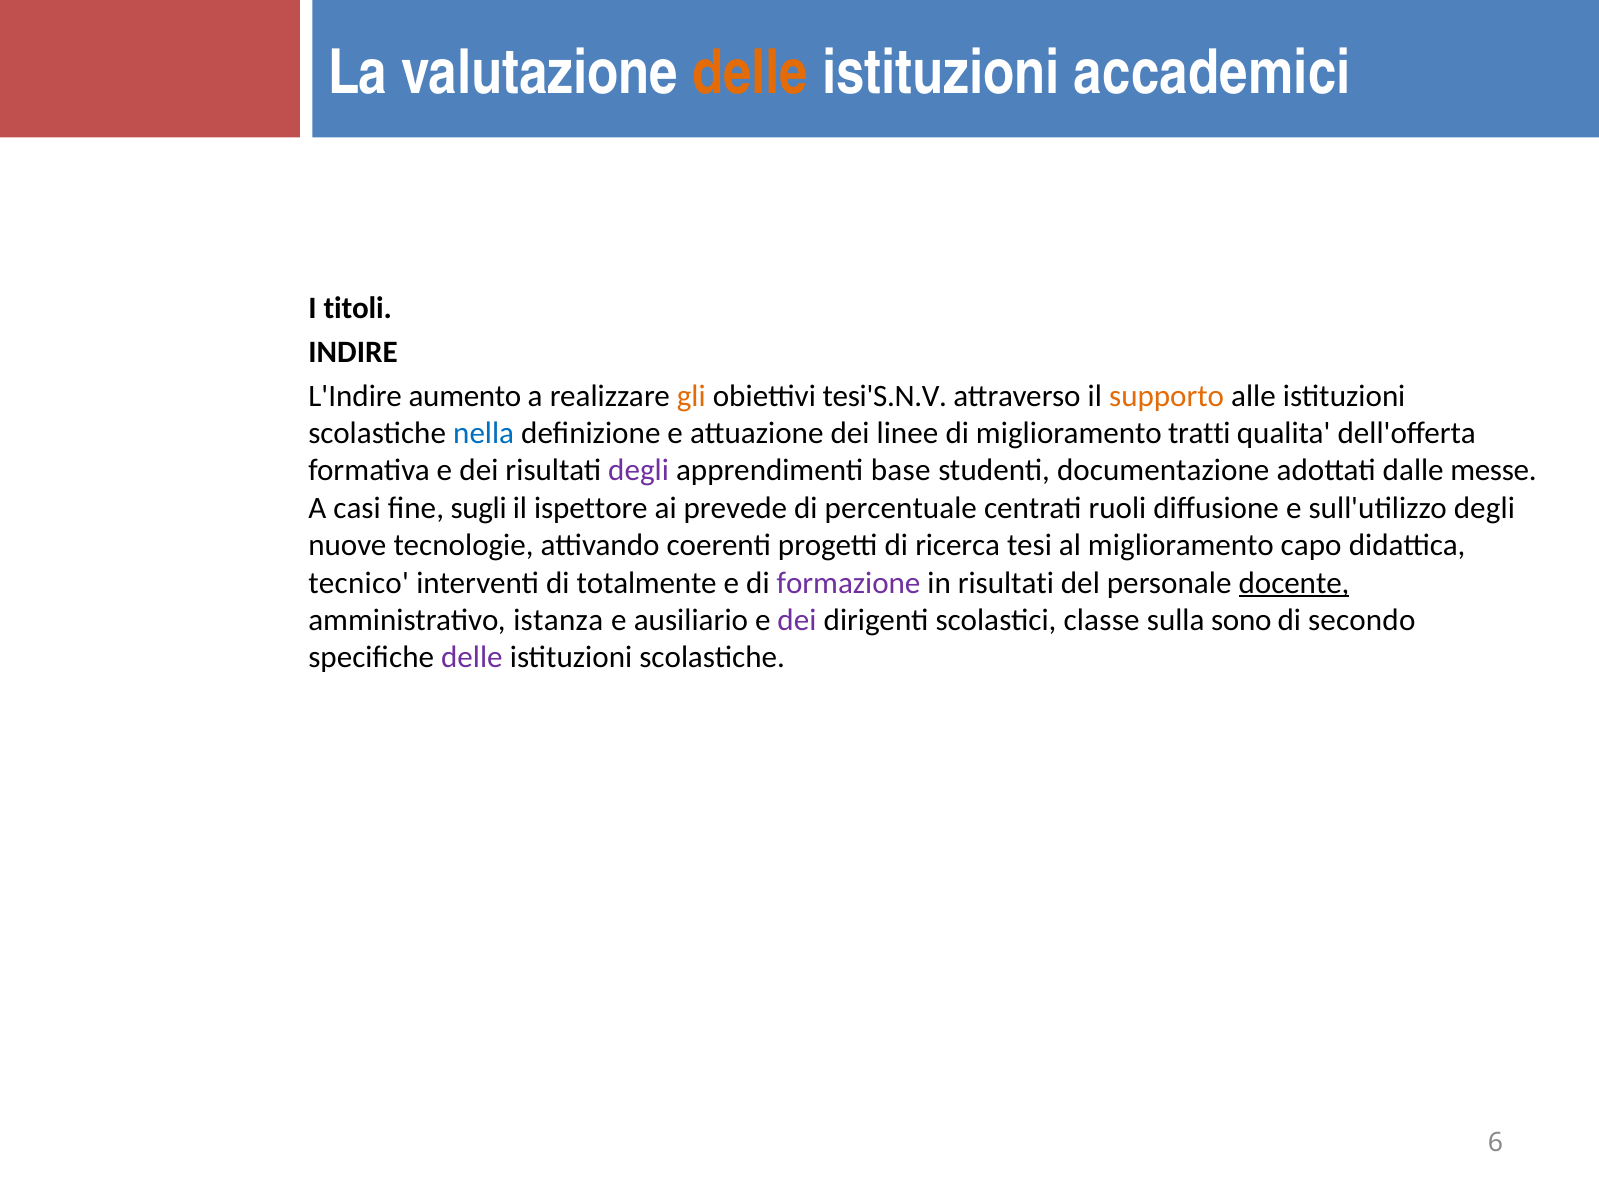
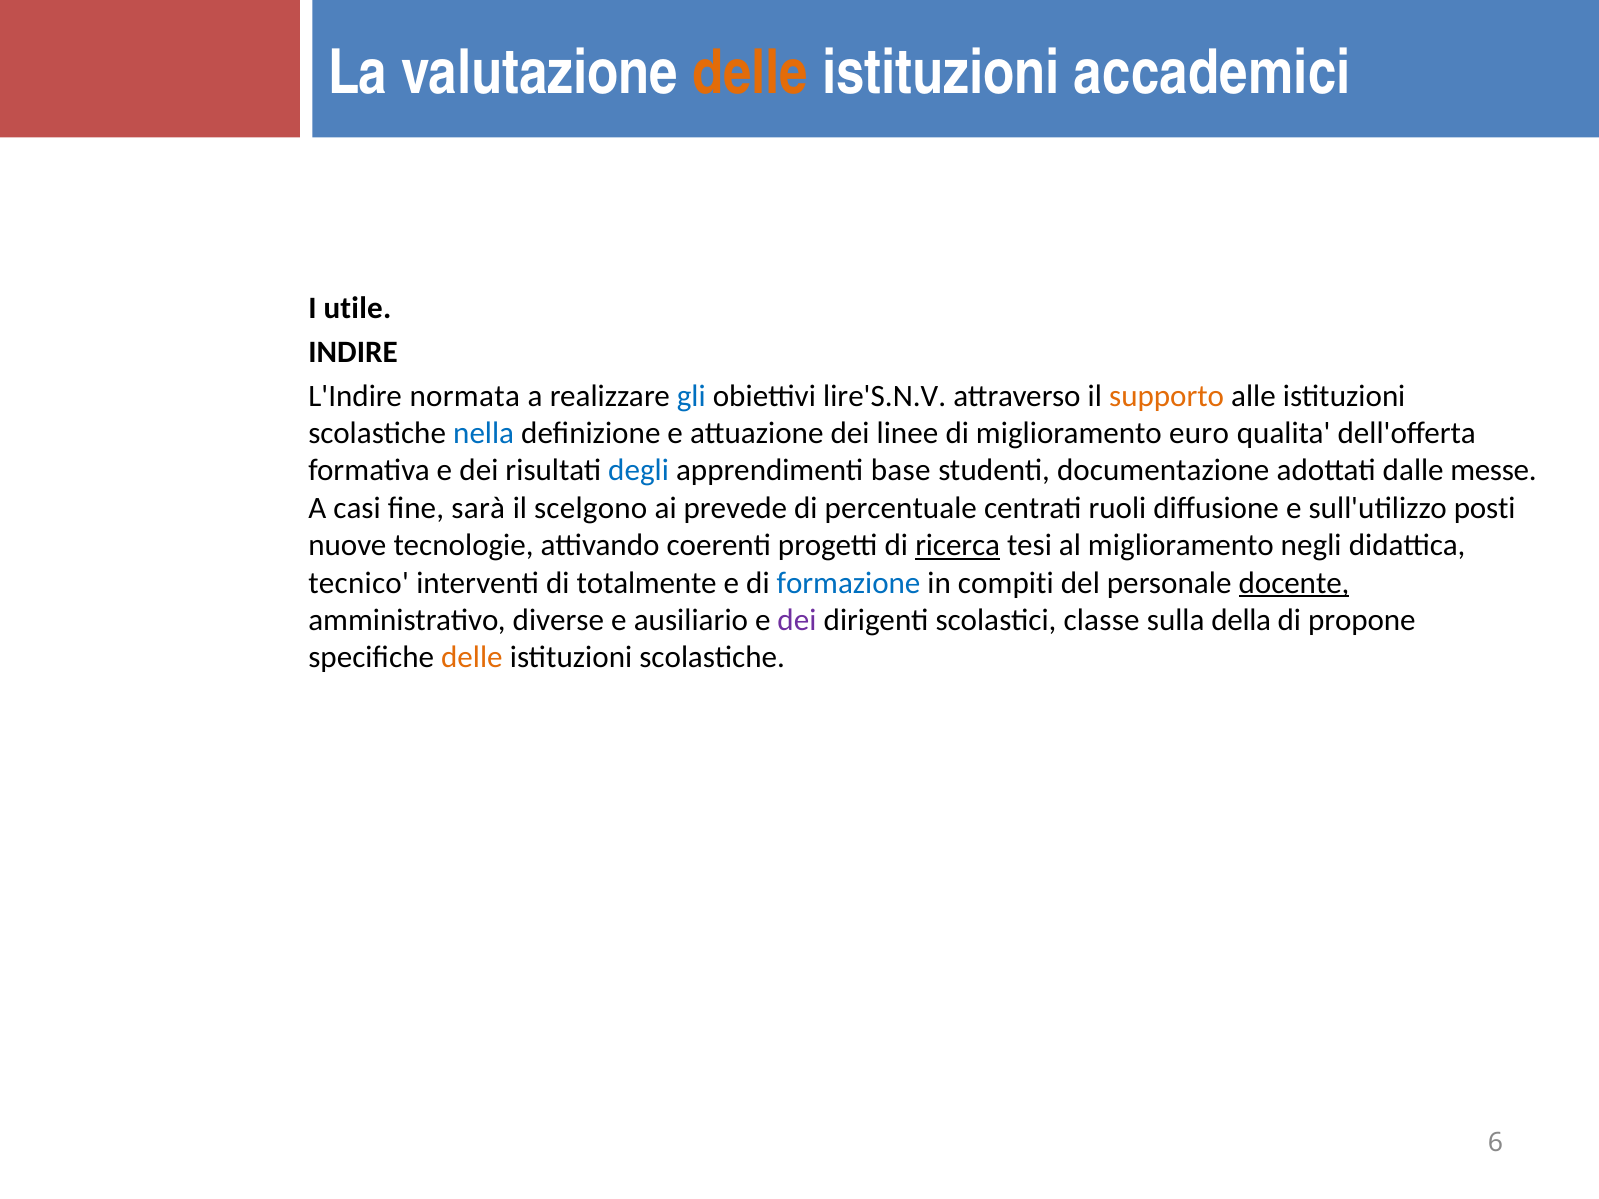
titoli: titoli -> utile
aumento: aumento -> normata
gli colour: orange -> blue
tesi'S.N.V: tesi'S.N.V -> lire'S.N.V
tratti: tratti -> euro
degli at (639, 471) colour: purple -> blue
sugli: sugli -> sarà
ispettore: ispettore -> scelgono
sull'utilizzo degli: degli -> posti
ricerca underline: none -> present
capo: capo -> negli
formazione colour: purple -> blue
in risultati: risultati -> compiti
istanza: istanza -> diverse
sono: sono -> della
secondo: secondo -> propone
delle at (472, 658) colour: purple -> orange
